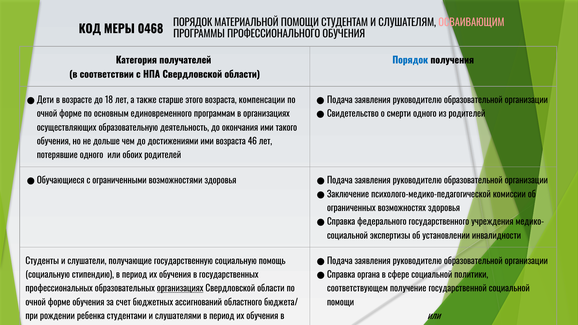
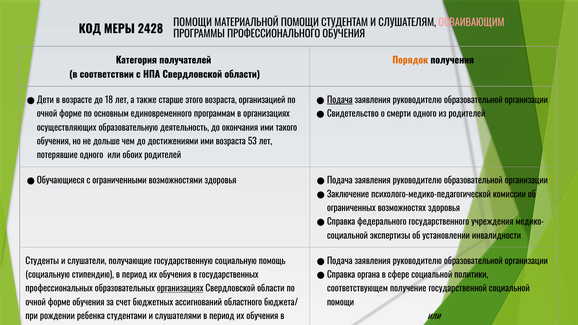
ПОРЯДОК at (193, 23): ПОРЯДОК -> ПОМОЩИ
0468: 0468 -> 2428
Порядок at (410, 60) colour: blue -> orange
компенсации: компенсации -> организацией
Подача underline: none -> present
46: 46 -> 53
